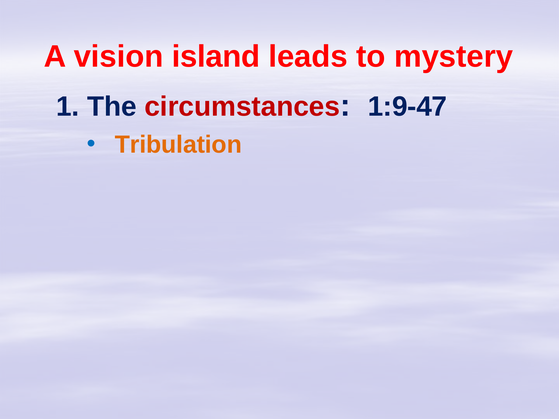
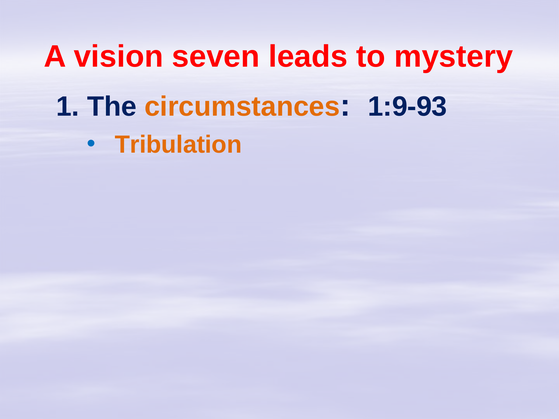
island: island -> seven
circumstances colour: red -> orange
1:9-47: 1:9-47 -> 1:9-93
